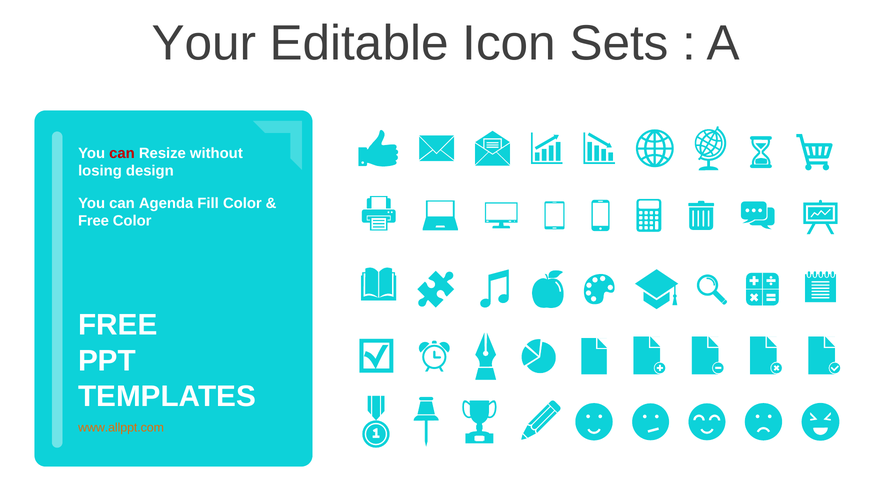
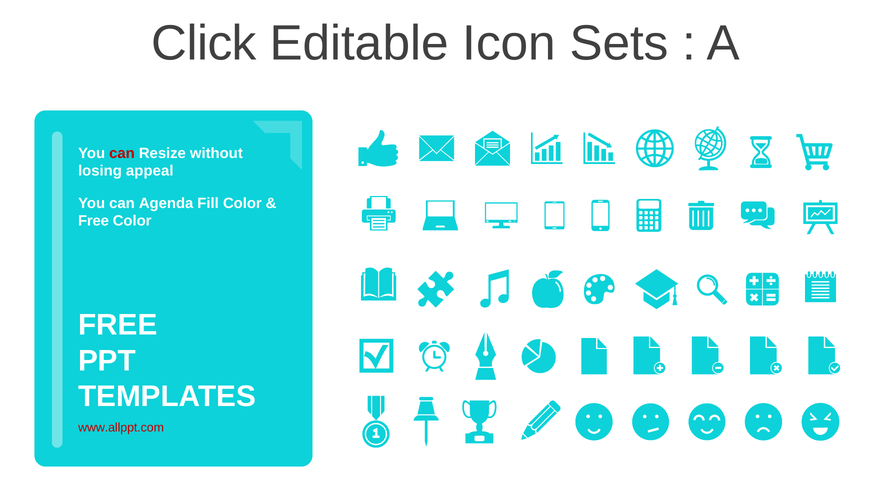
Your: Your -> Click
design: design -> appeal
www.allppt.com colour: orange -> red
